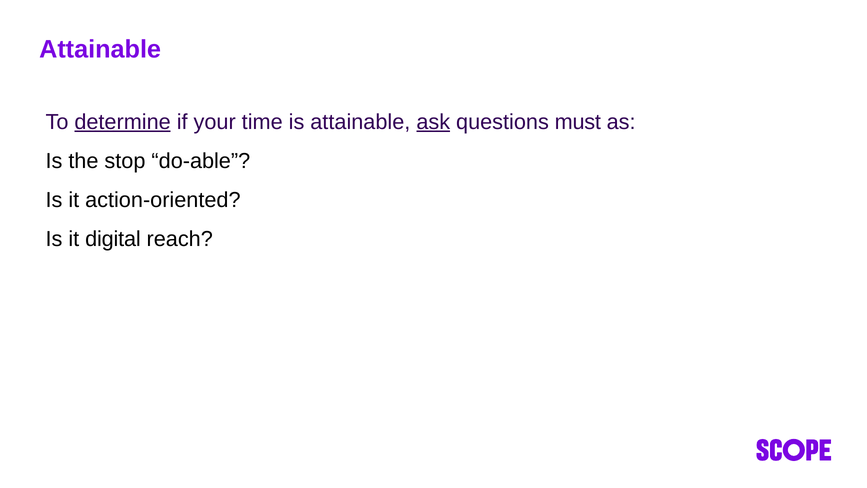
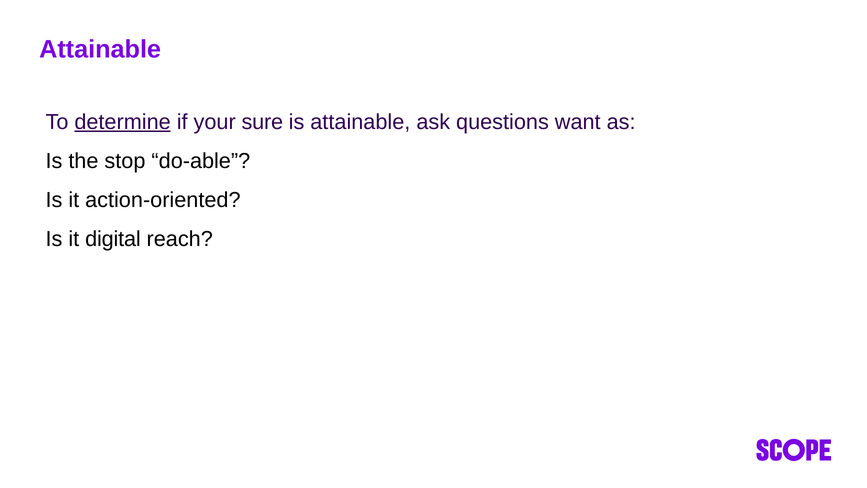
time: time -> sure
ask underline: present -> none
must: must -> want
